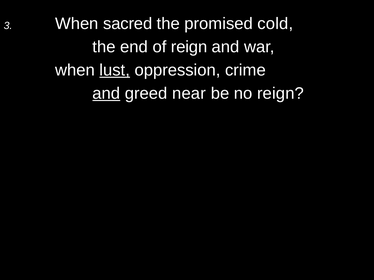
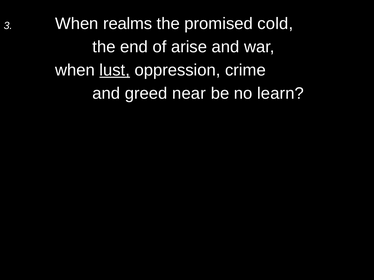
sacred: sacred -> realms
of reign: reign -> arise
and at (106, 93) underline: present -> none
no reign: reign -> learn
